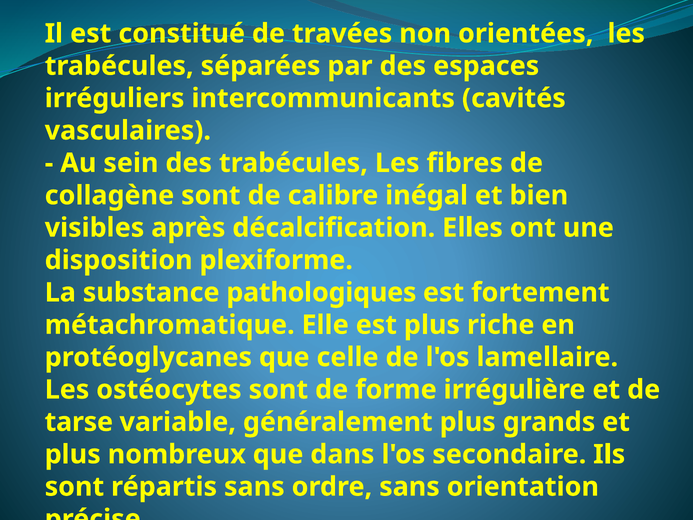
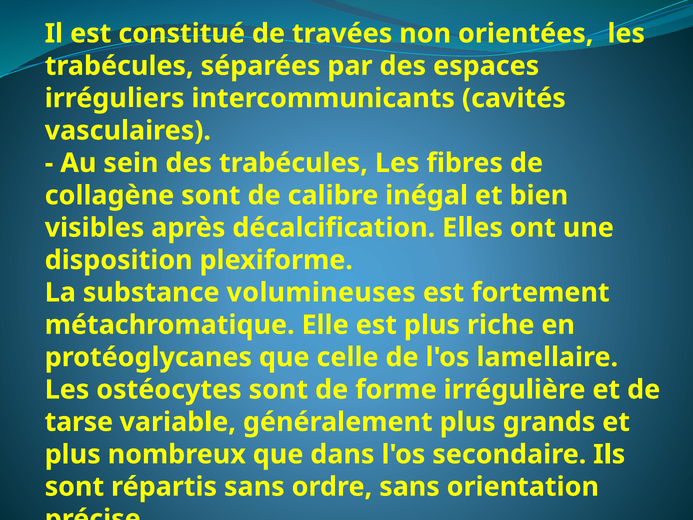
pathologiques: pathologiques -> volumineuses
